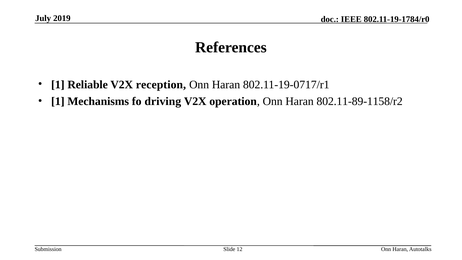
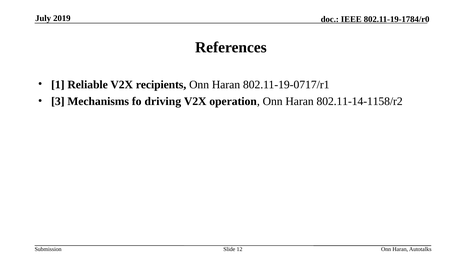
reception: reception -> recipients
1 at (58, 101): 1 -> 3
802.11-89-1158/r2: 802.11-89-1158/r2 -> 802.11-14-1158/r2
